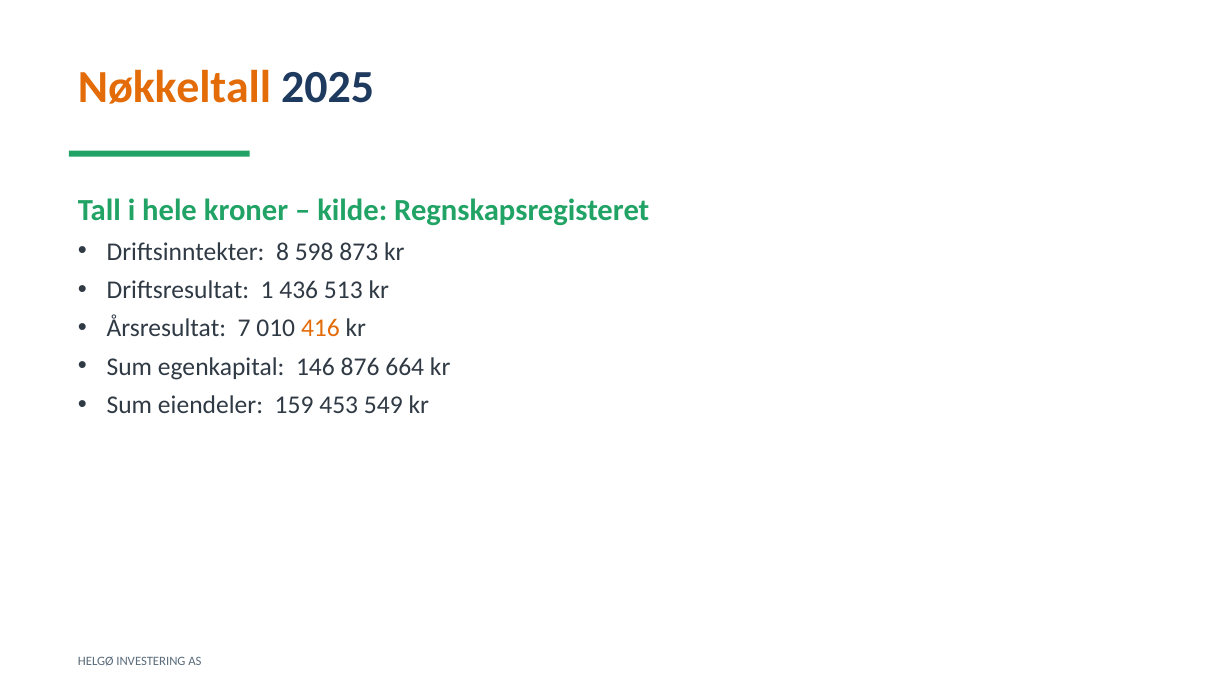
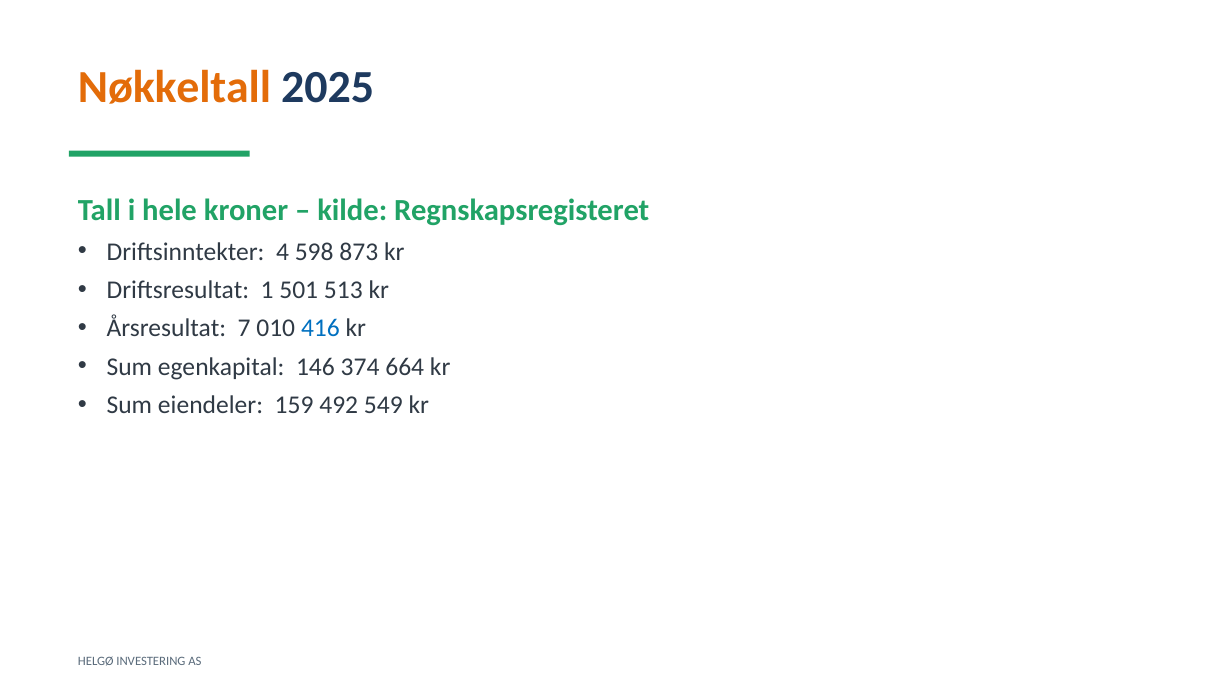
8: 8 -> 4
436: 436 -> 501
416 colour: orange -> blue
876: 876 -> 374
453: 453 -> 492
